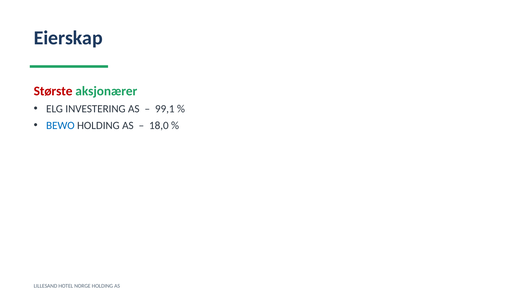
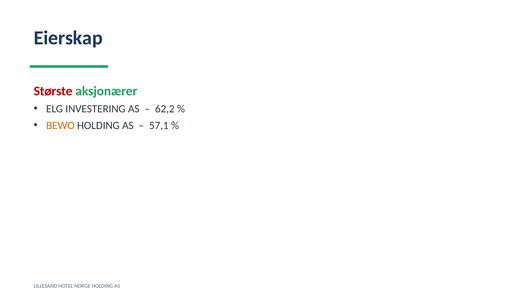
99,1: 99,1 -> 62,2
BEWO colour: blue -> orange
18,0: 18,0 -> 57,1
